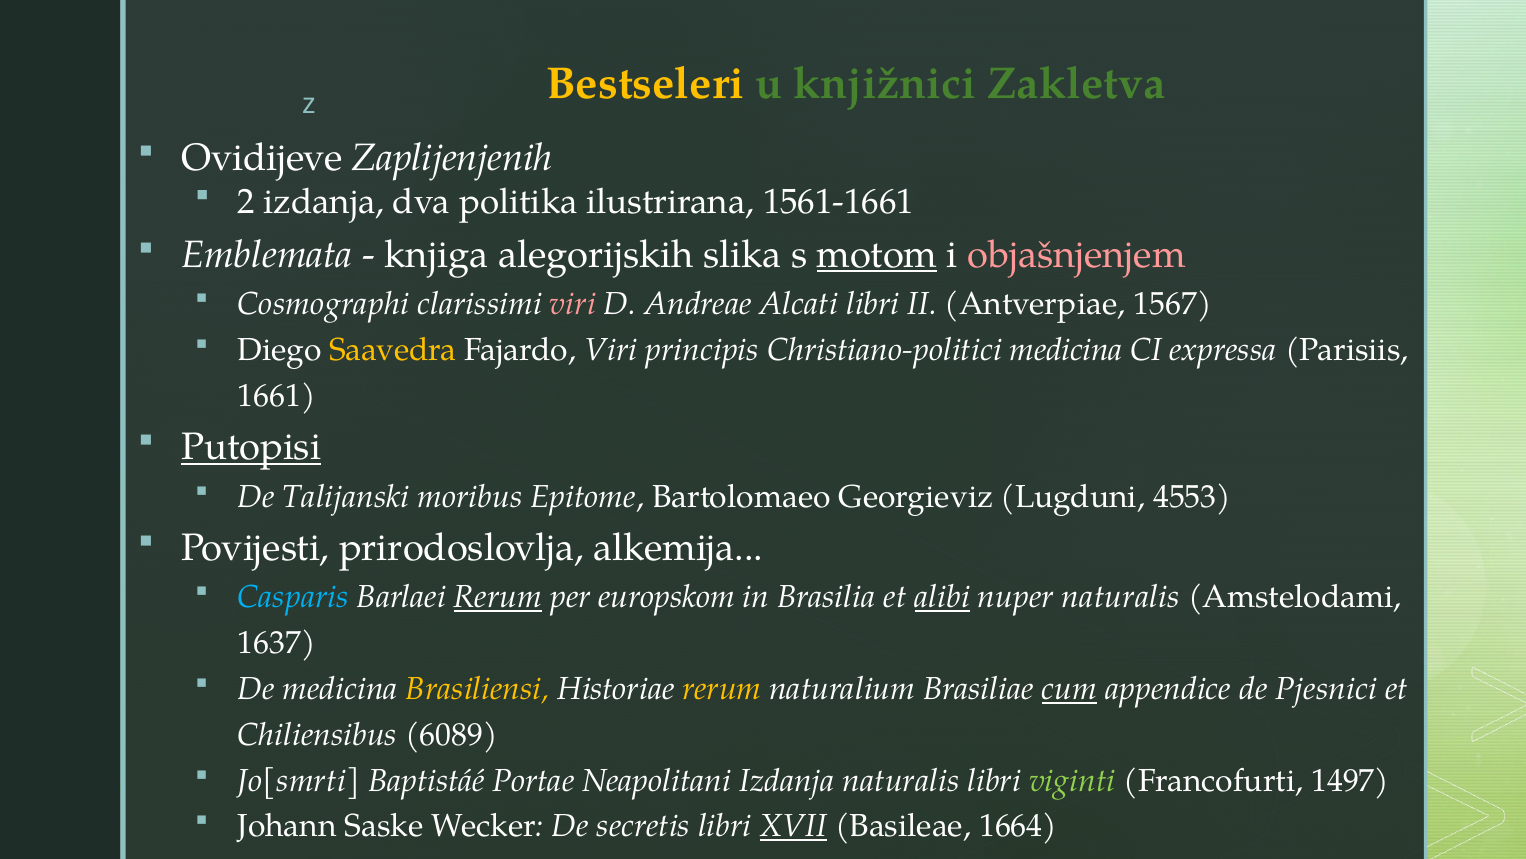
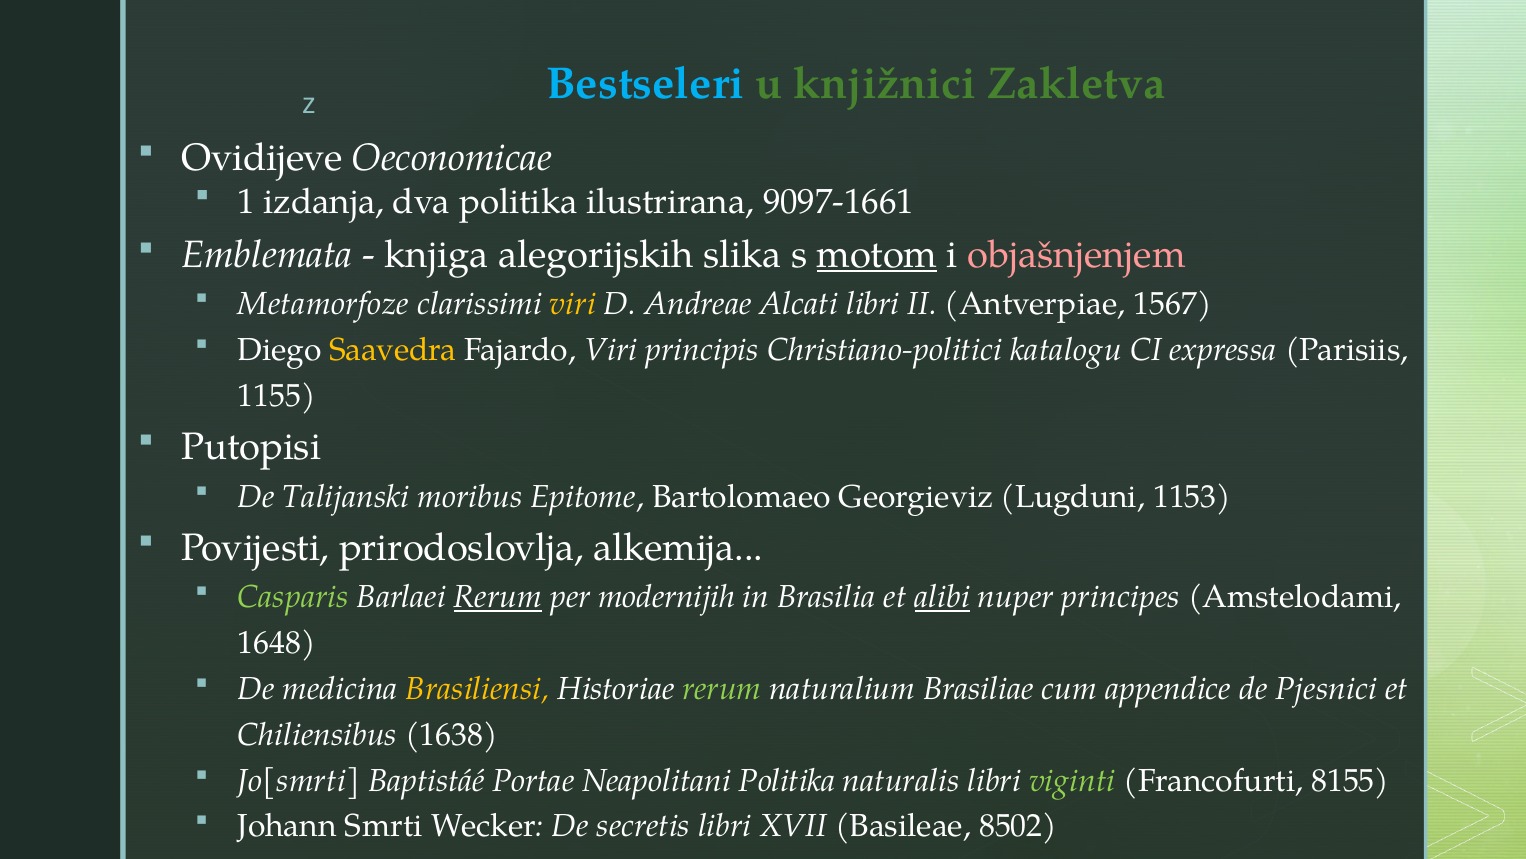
Bestseleri colour: yellow -> light blue
Zaplijenjenih: Zaplijenjenih -> Oeconomicae
2: 2 -> 1
1561-1661: 1561-1661 -> 9097-1661
Cosmographi: Cosmographi -> Metamorfoze
viri at (573, 304) colour: pink -> yellow
Christiano-politici medicina: medicina -> katalogu
1661: 1661 -> 1155
Putopisi underline: present -> none
4553: 4553 -> 1153
Casparis colour: light blue -> light green
europskom: europskom -> modernijih
nuper naturalis: naturalis -> principes
1637: 1637 -> 1648
rerum at (722, 688) colour: yellow -> light green
cum underline: present -> none
6089: 6089 -> 1638
Neapolitani Izdanja: Izdanja -> Politika
1497: 1497 -> 8155
Saske: Saske -> Smrti
XVII underline: present -> none
1664: 1664 -> 8502
